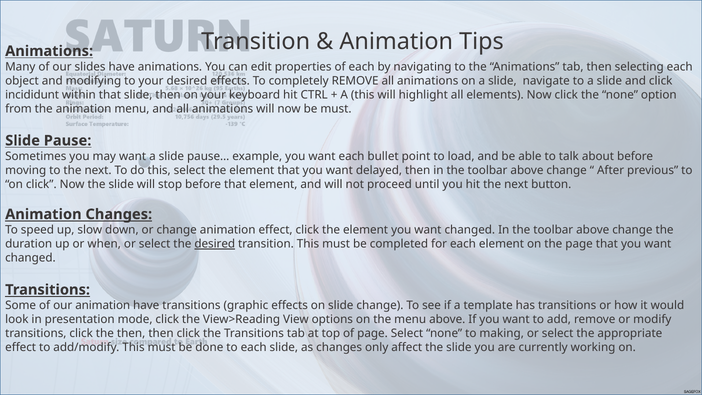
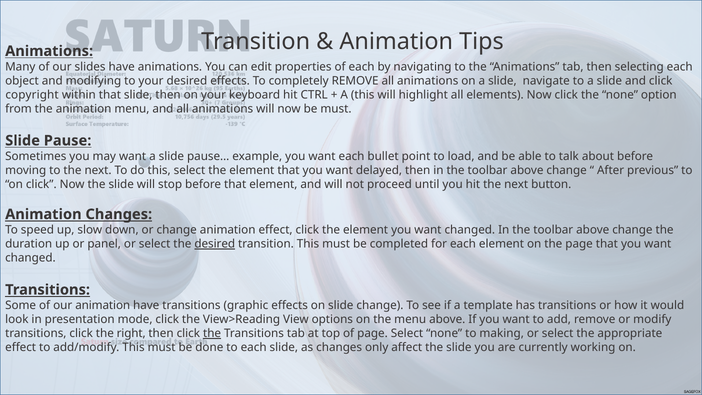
incididunt: incididunt -> copyright
when: when -> panel
the then: then -> right
the at (212, 333) underline: none -> present
